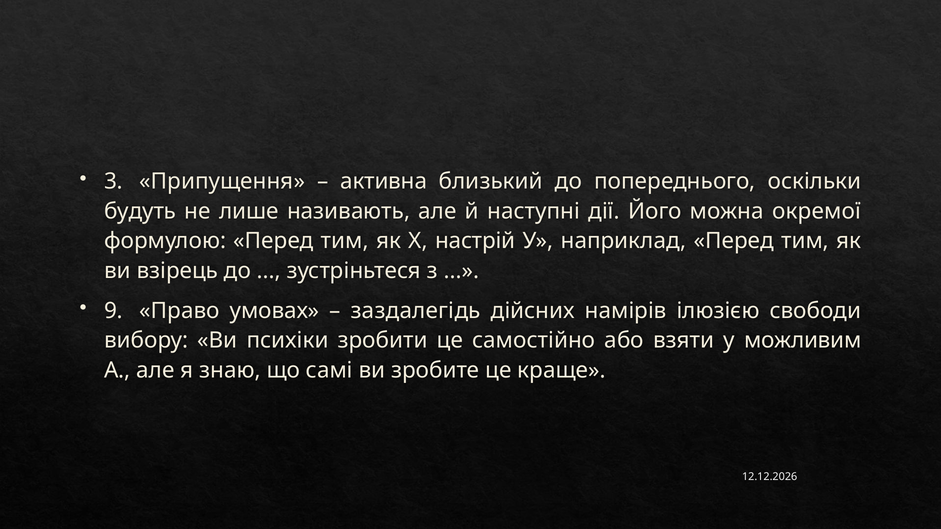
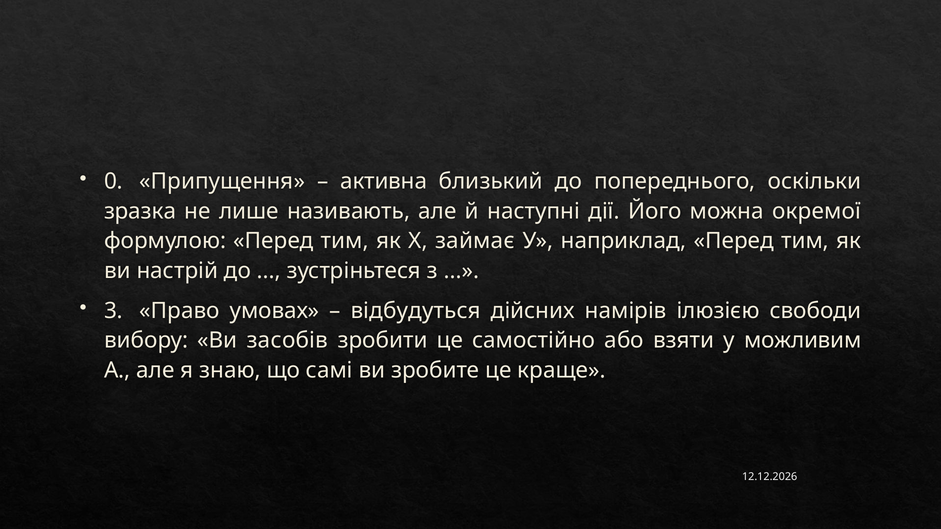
3: 3 -> 0
будуть: будуть -> зразка
настрій: настрій -> займає
взірець: взірець -> настрій
9: 9 -> 3
заздалегідь: заздалегідь -> відбудуться
психіки: психіки -> засобів
